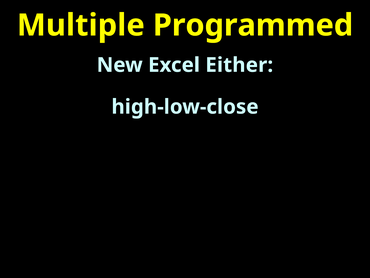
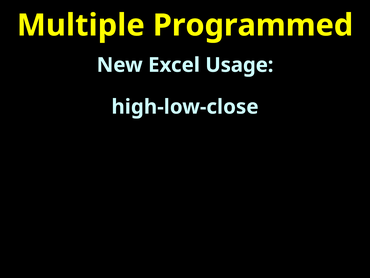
Either: Either -> Usage
